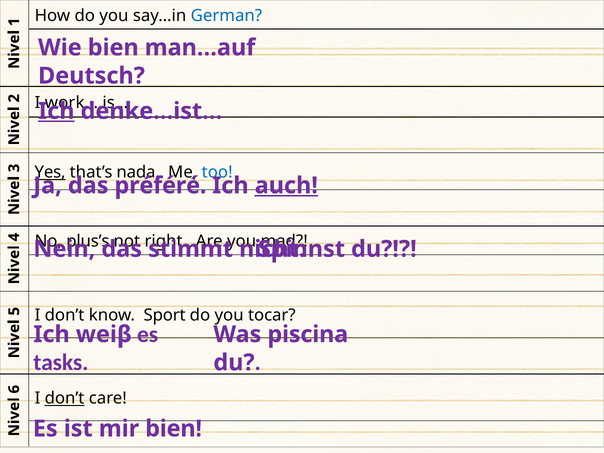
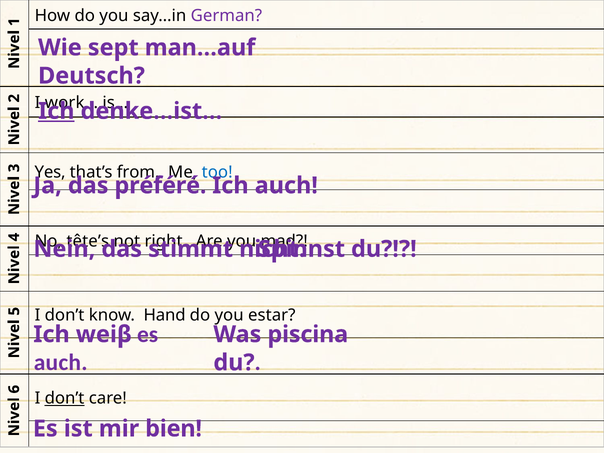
German colour: blue -> purple
Wie bien: bien -> sept
Yes underline: present -> none
nada: nada -> from
auch at (286, 186) underline: present -> none
plus’s: plus’s -> tête’s
Sport: Sport -> Hand
tocar: tocar -> estar
tasks at (61, 363): tasks -> auch
